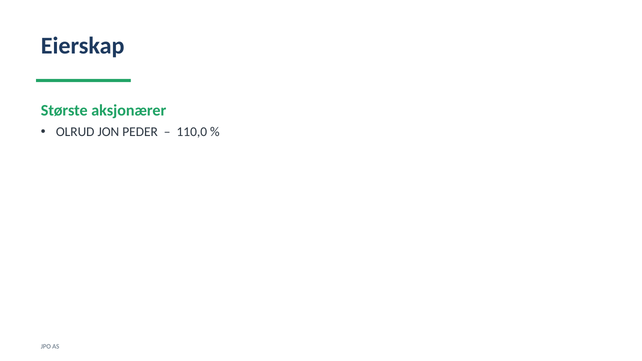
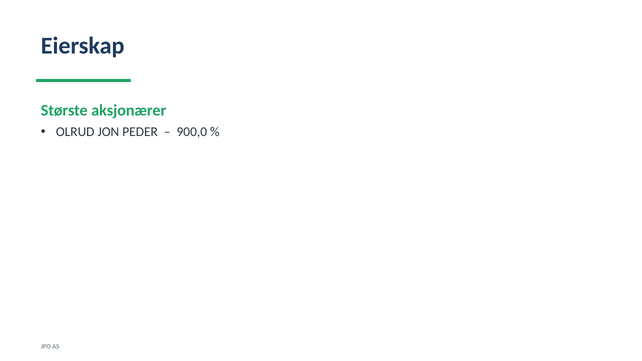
110,0: 110,0 -> 900,0
